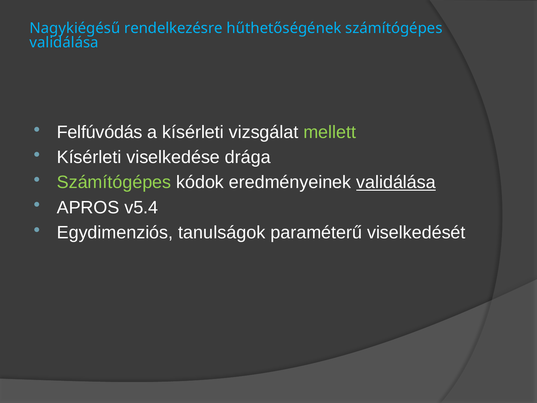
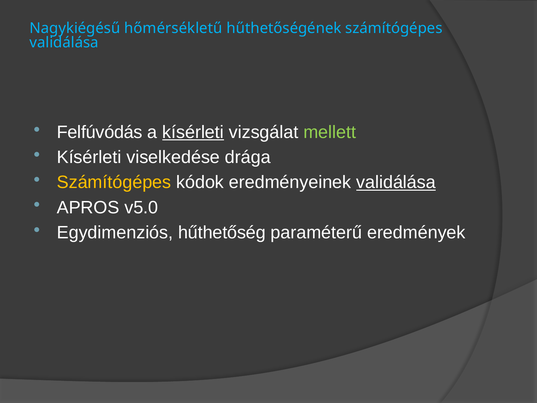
rendelkezésre: rendelkezésre -> hőmérsékletű
kísérleti at (193, 132) underline: none -> present
Számítógépes at (114, 182) colour: light green -> yellow
v5.4: v5.4 -> v5.0
tanulságok: tanulságok -> hűthetőség
viselkedését: viselkedését -> eredmények
